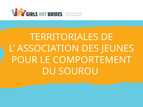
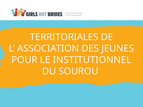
COMPORTEMENT: COMPORTEMENT -> INSTITUTIONNEL
